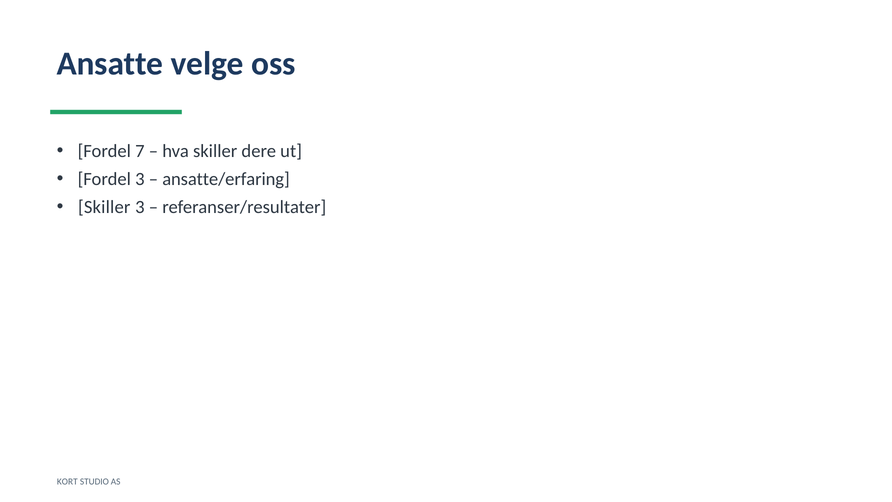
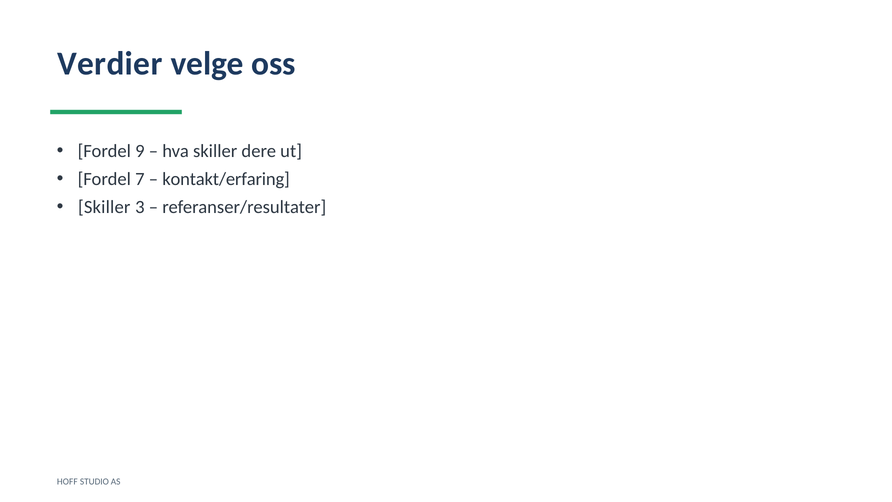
Ansatte: Ansatte -> Verdier
7: 7 -> 9
Fordel 3: 3 -> 7
ansatte/erfaring: ansatte/erfaring -> kontakt/erfaring
KORT: KORT -> HOFF
